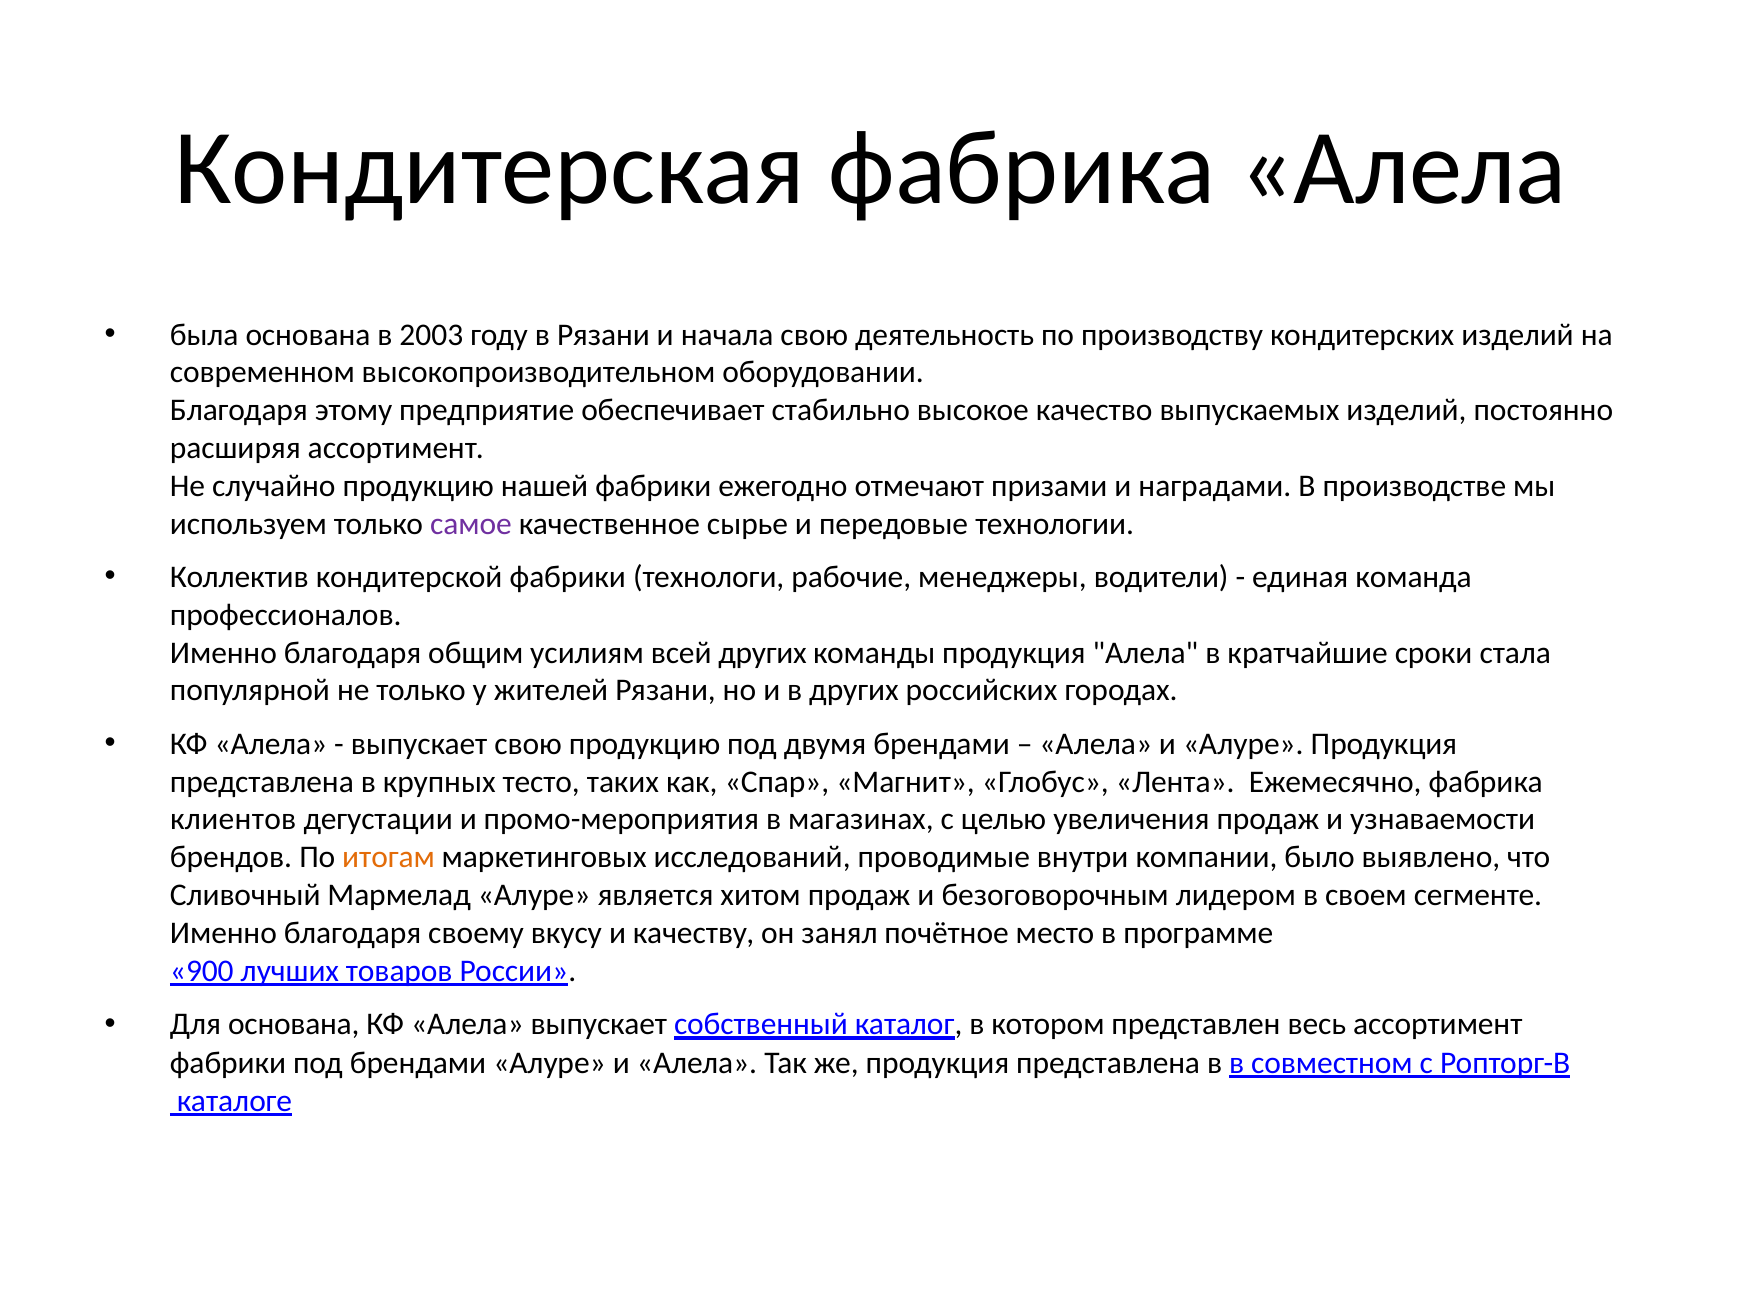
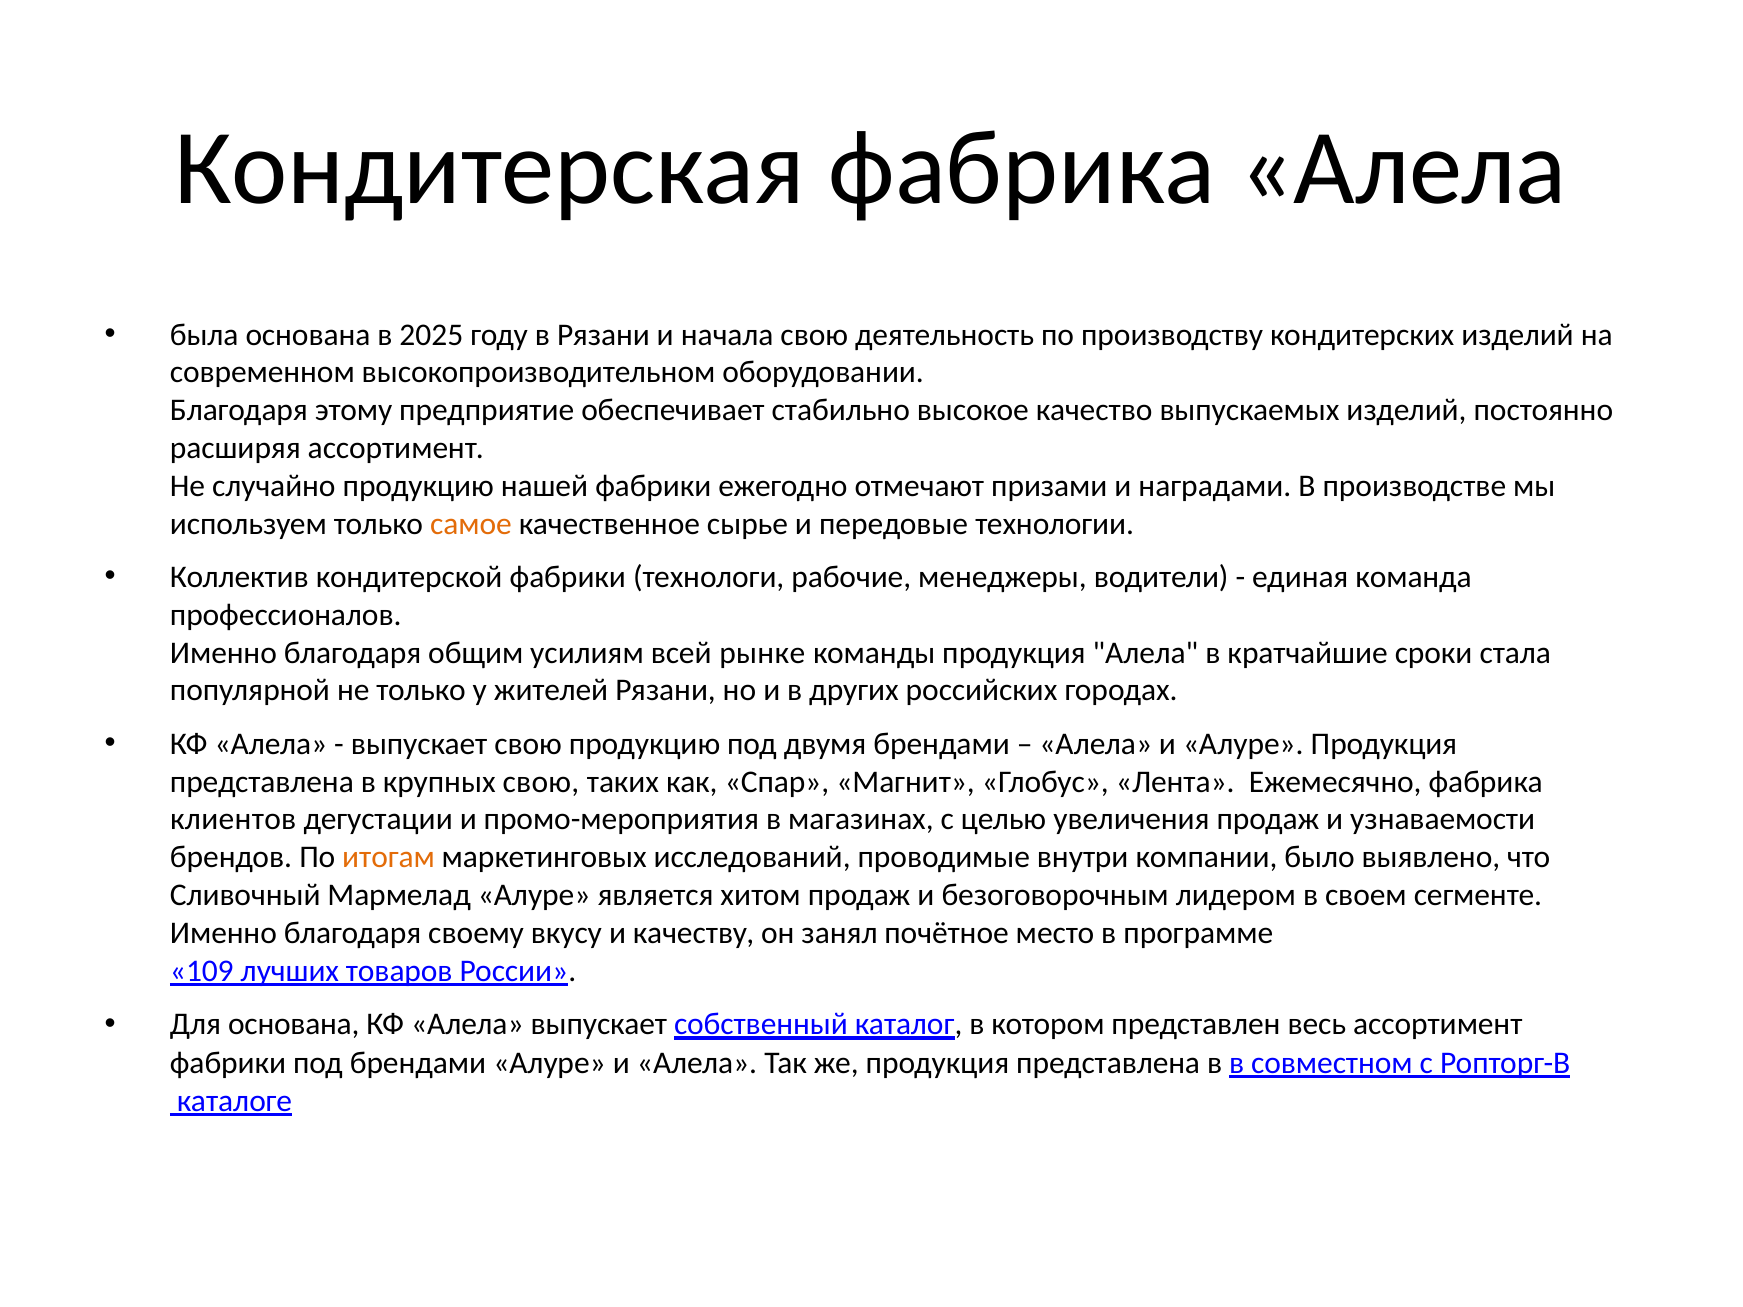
2003: 2003 -> 2025
самое colour: purple -> orange
всей других: других -> рынке
крупных тесто: тесто -> свою
900: 900 -> 109
